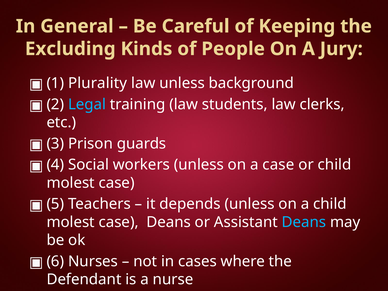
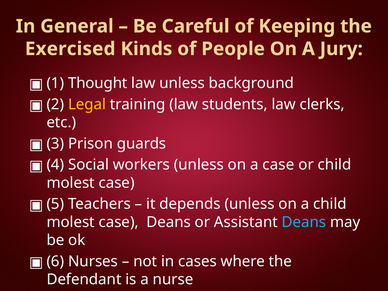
Excluding: Excluding -> Exercised
Plurality: Plurality -> Thought
Legal colour: light blue -> yellow
